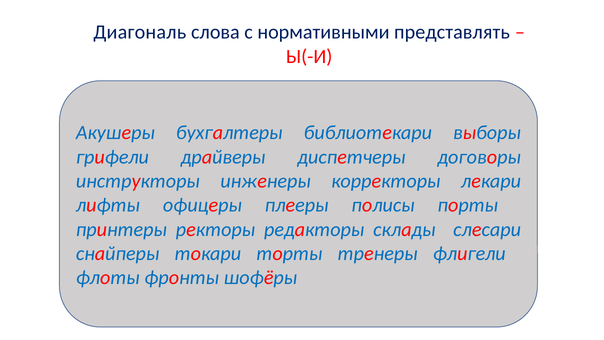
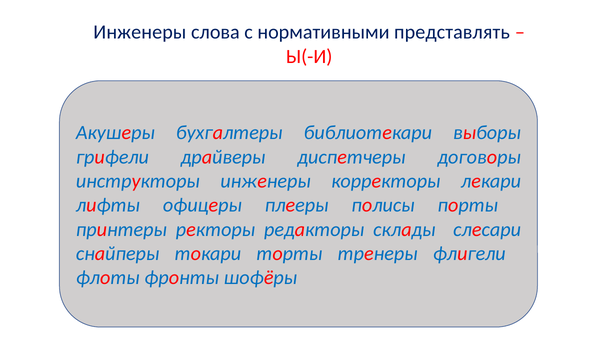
Диагональ at (140, 32): Диагональ -> Инженеры
